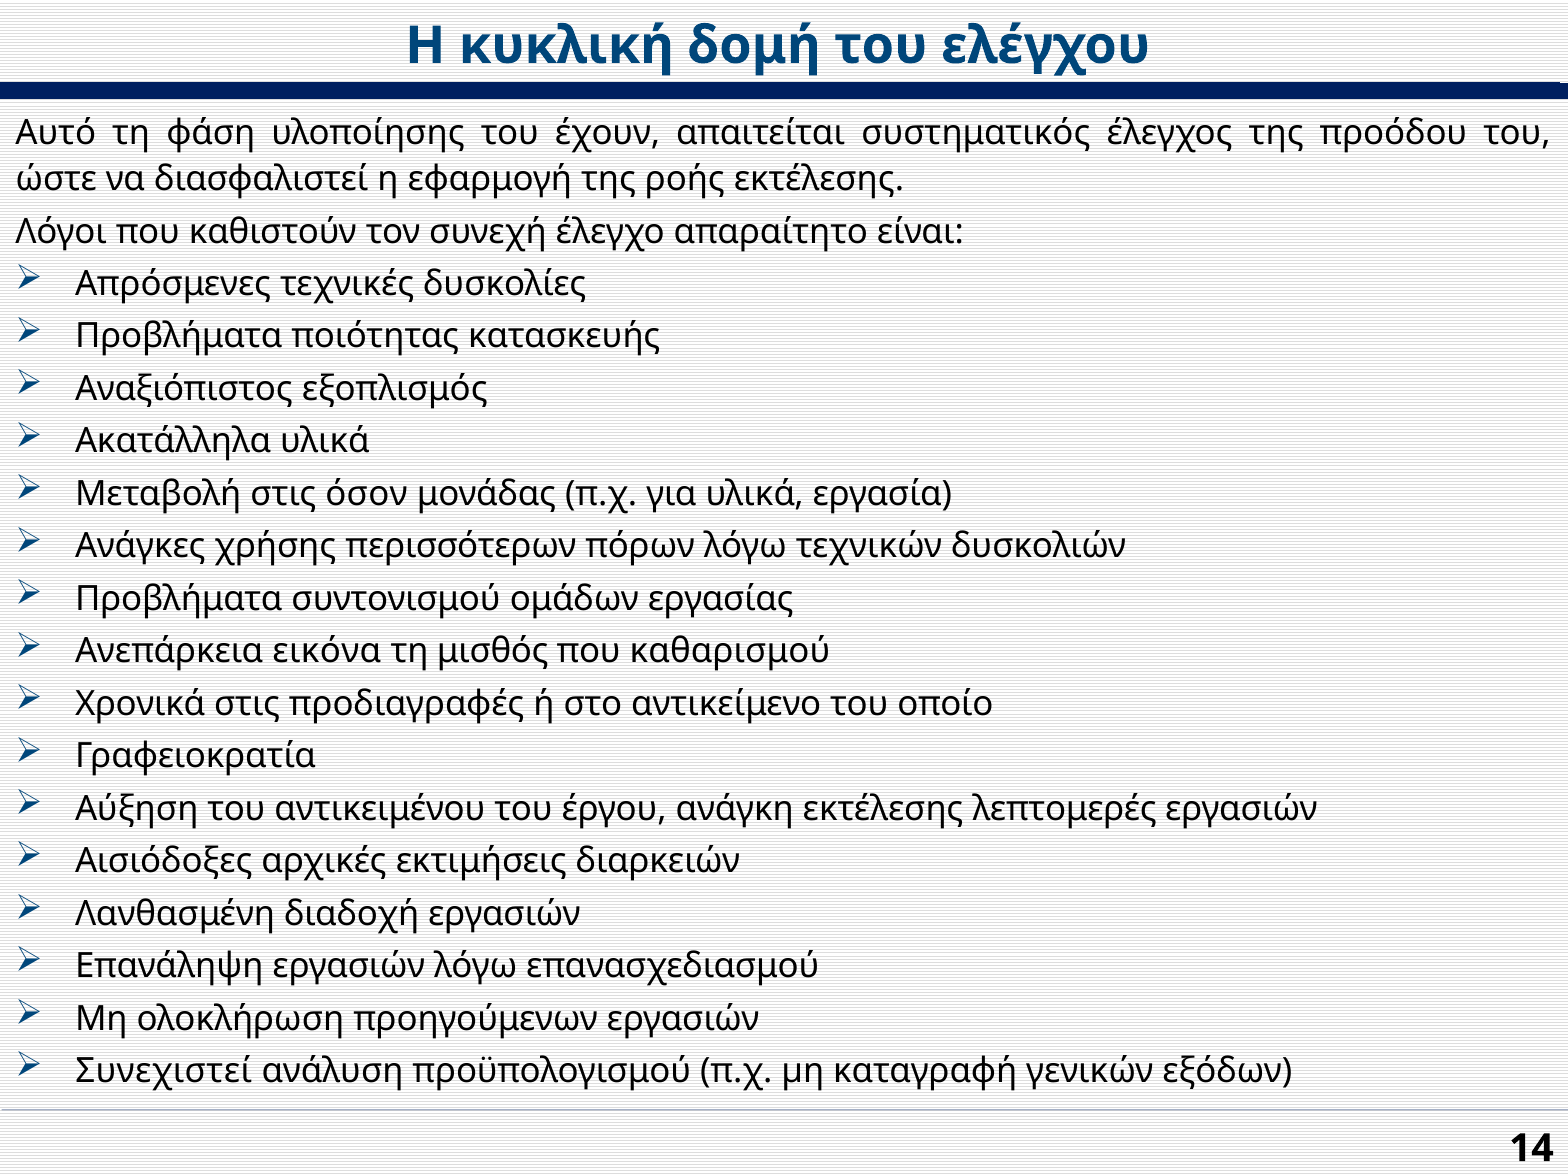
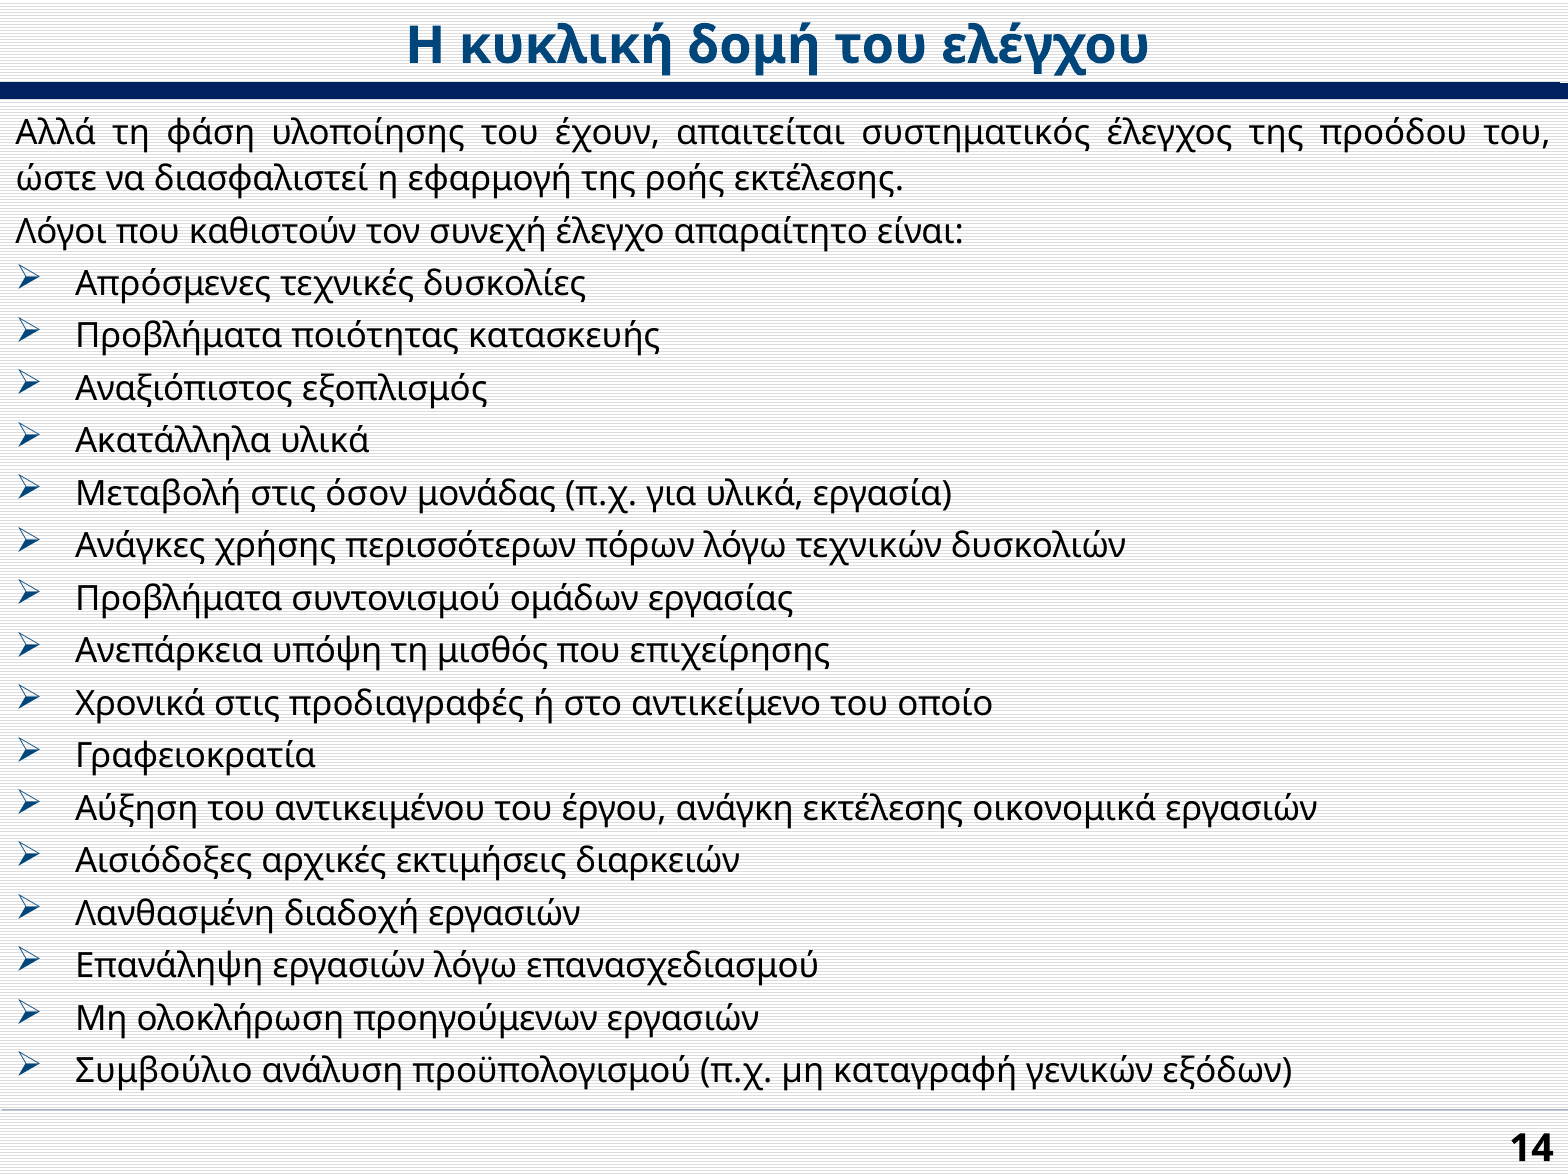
Αυτό: Αυτό -> Αλλά
εικόνα: εικόνα -> υπόψη
καθαρισμού: καθαρισμού -> επιχείρησης
λεπτομερές: λεπτομερές -> οικονομικά
Συνεχιστεί: Συνεχιστεί -> Συμβούλιο
